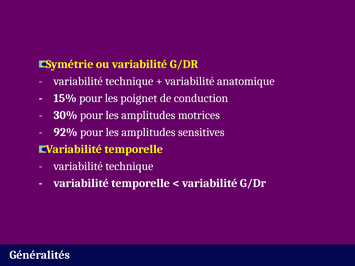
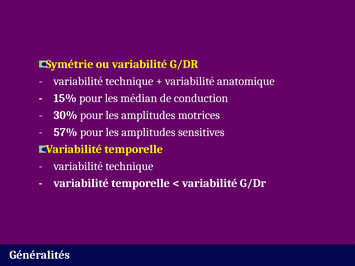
poignet: poignet -> médian
92%: 92% -> 57%
